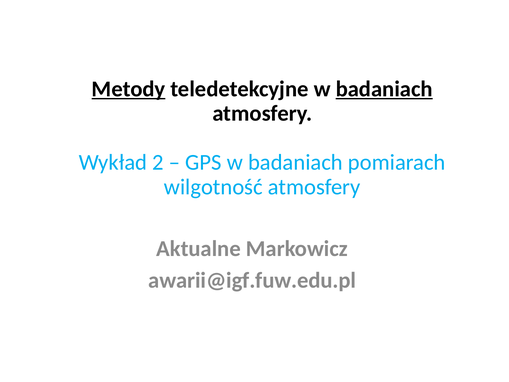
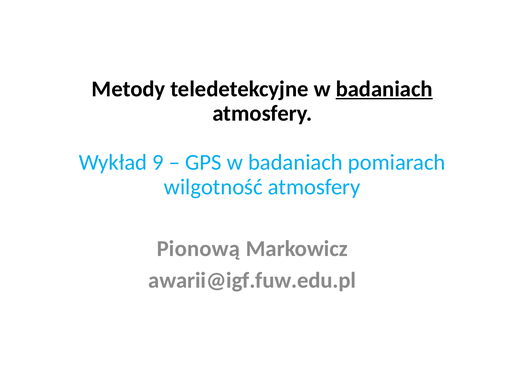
Metody underline: present -> none
2: 2 -> 9
Aktualne: Aktualne -> Pionową
